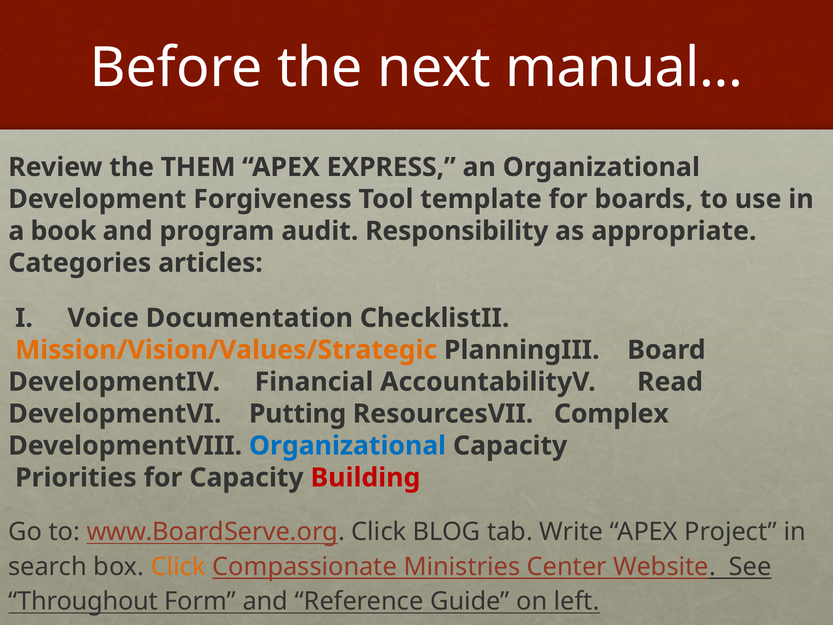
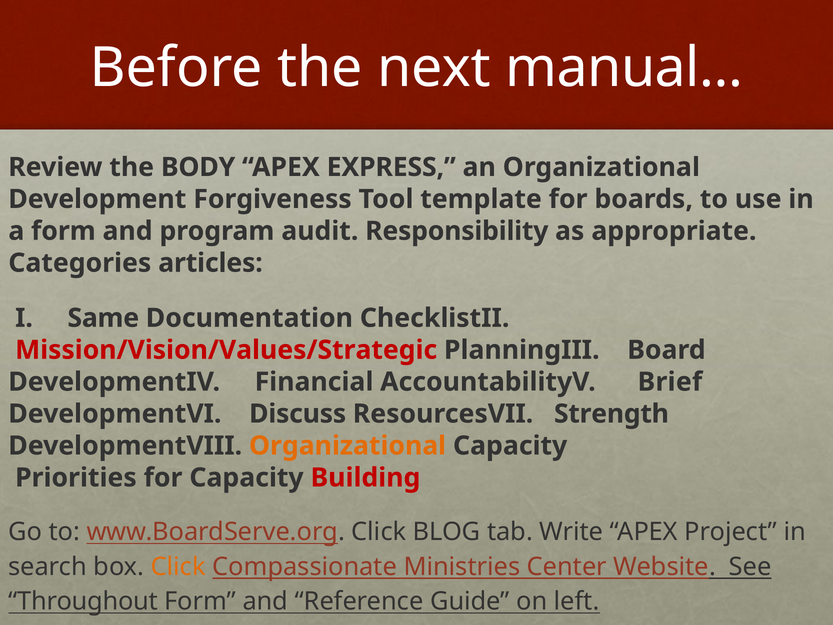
THEM: THEM -> BODY
a book: book -> form
Voice: Voice -> Same
Mission/Vision/Values/Strategic colour: orange -> red
Read: Read -> Brief
Putting: Putting -> Discuss
Complex: Complex -> Strength
Organizational at (348, 446) colour: blue -> orange
